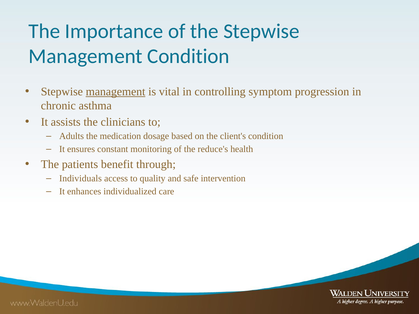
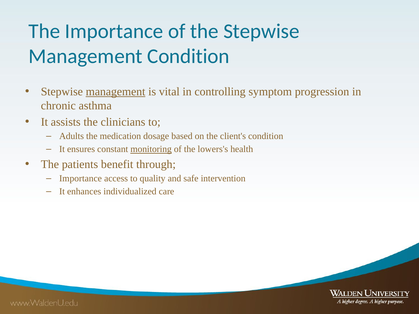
monitoring underline: none -> present
reduce's: reduce's -> lowers's
Individuals at (81, 179): Individuals -> Importance
